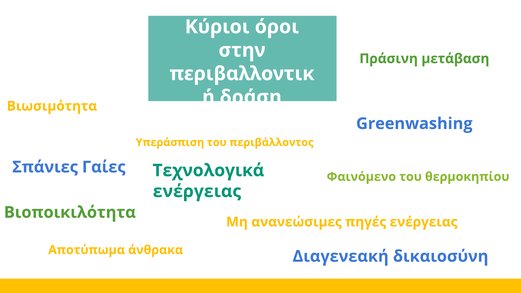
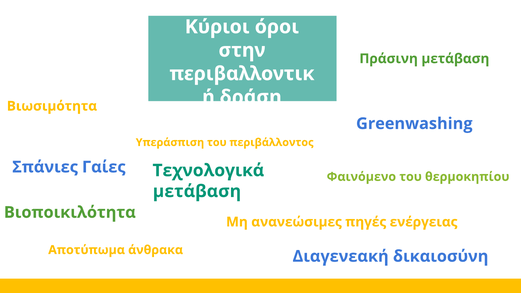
ενέργειας at (197, 191): ενέργειας -> μετάβαση
